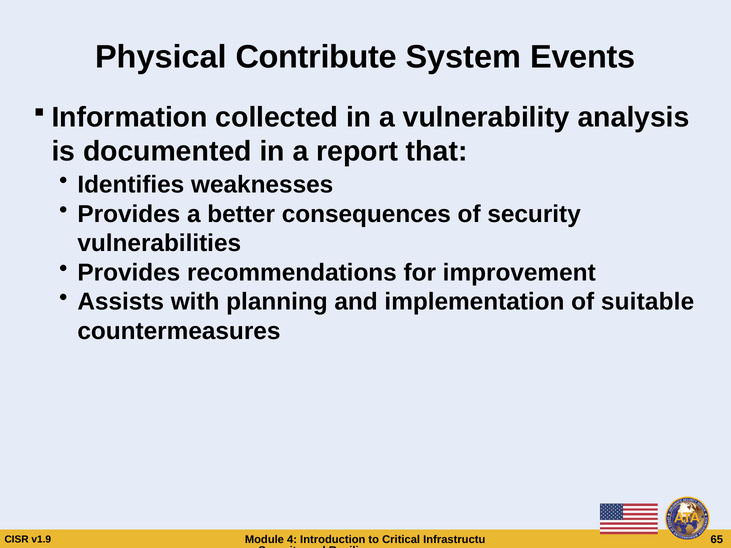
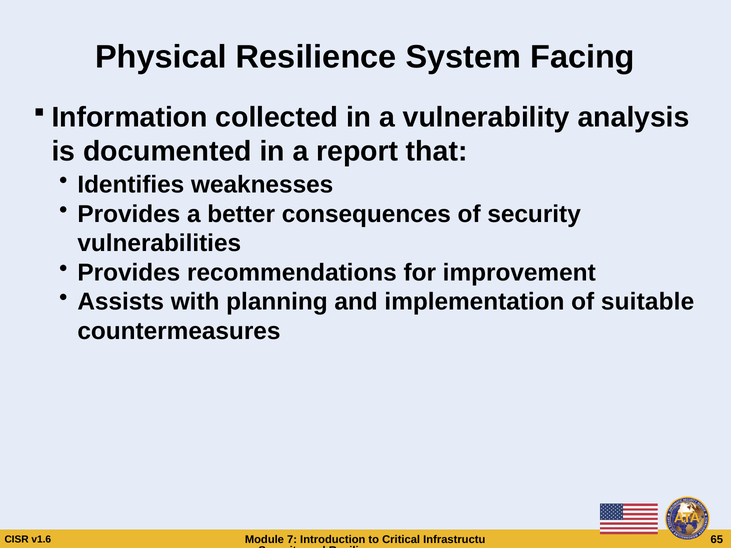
Physical Contribute: Contribute -> Resilience
Events: Events -> Facing
4: 4 -> 7
v1.9: v1.9 -> v1.6
